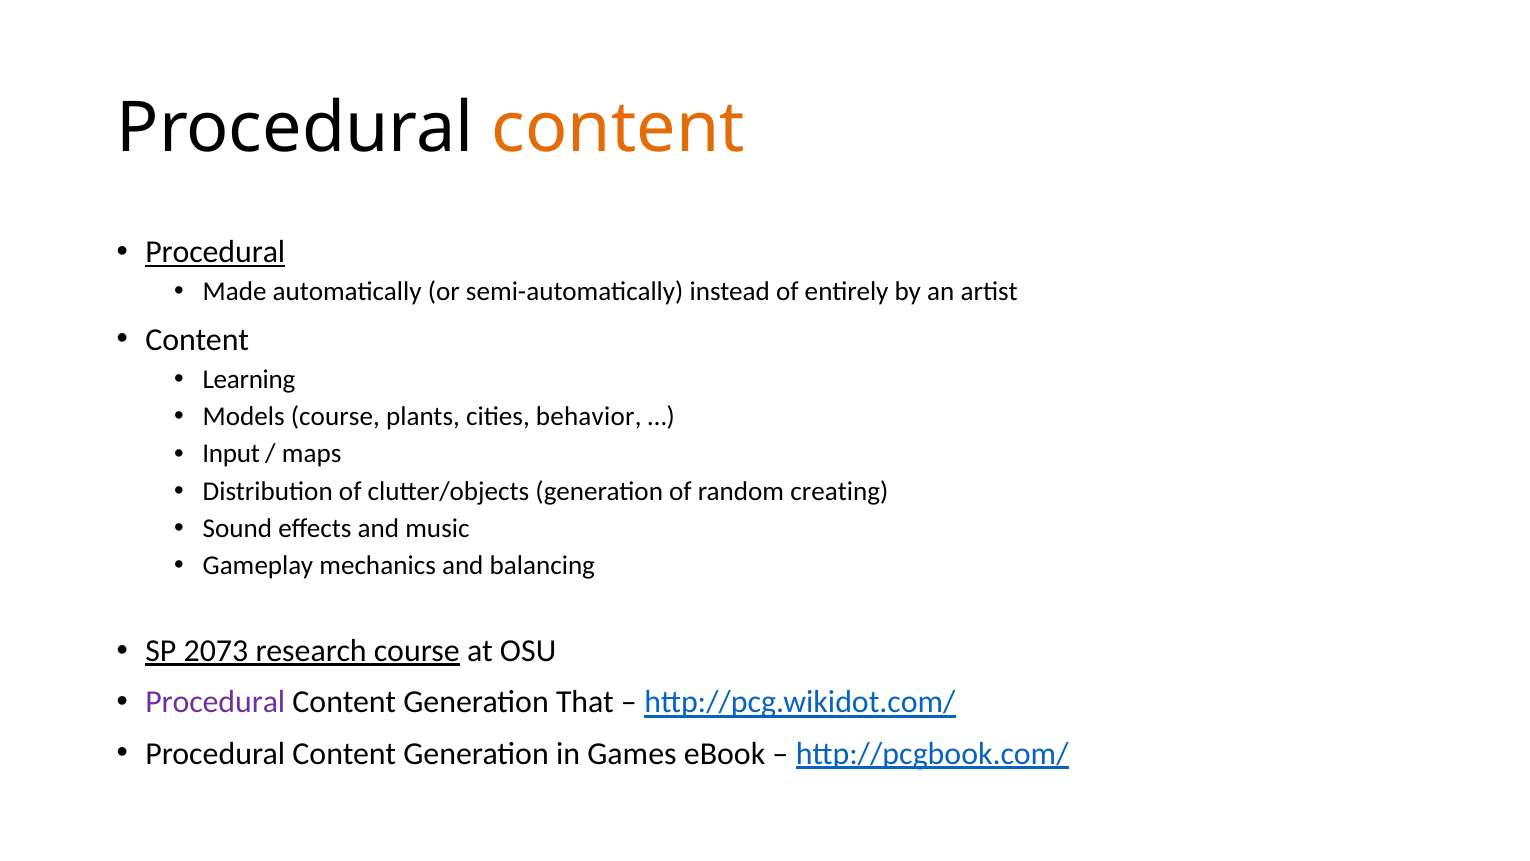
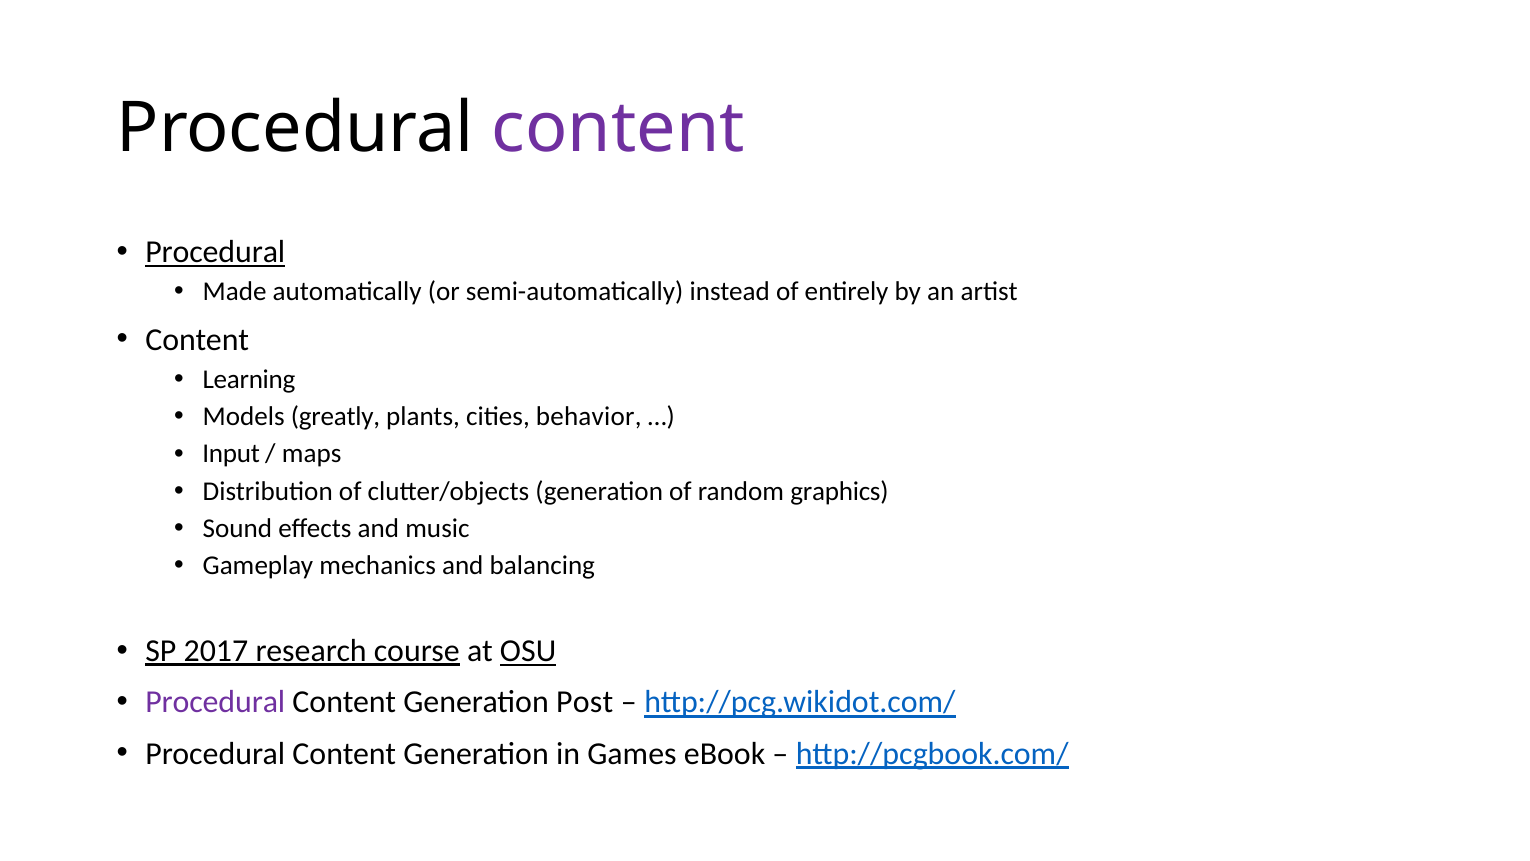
content at (618, 129) colour: orange -> purple
Models course: course -> greatly
creating: creating -> graphics
2073: 2073 -> 2017
OSU underline: none -> present
That: That -> Post
